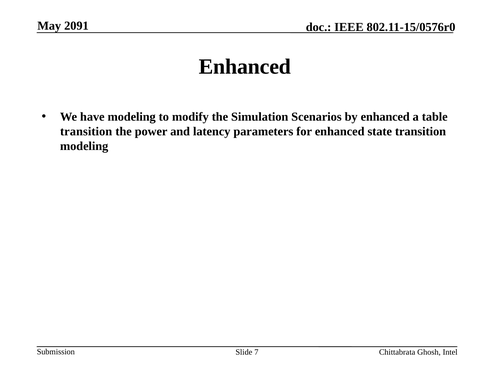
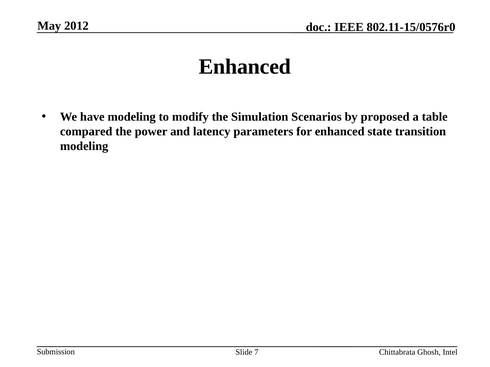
2091: 2091 -> 2012
by enhanced: enhanced -> proposed
transition at (86, 132): transition -> compared
